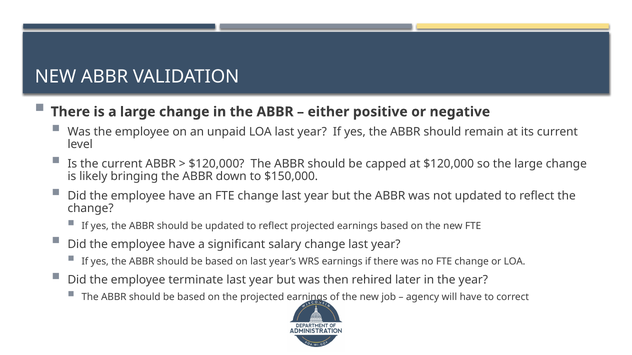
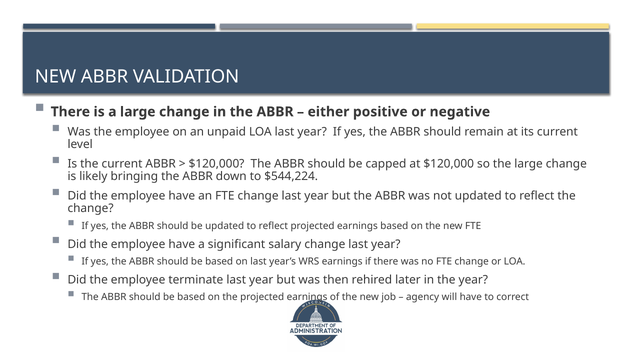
$150,000: $150,000 -> $544,224
